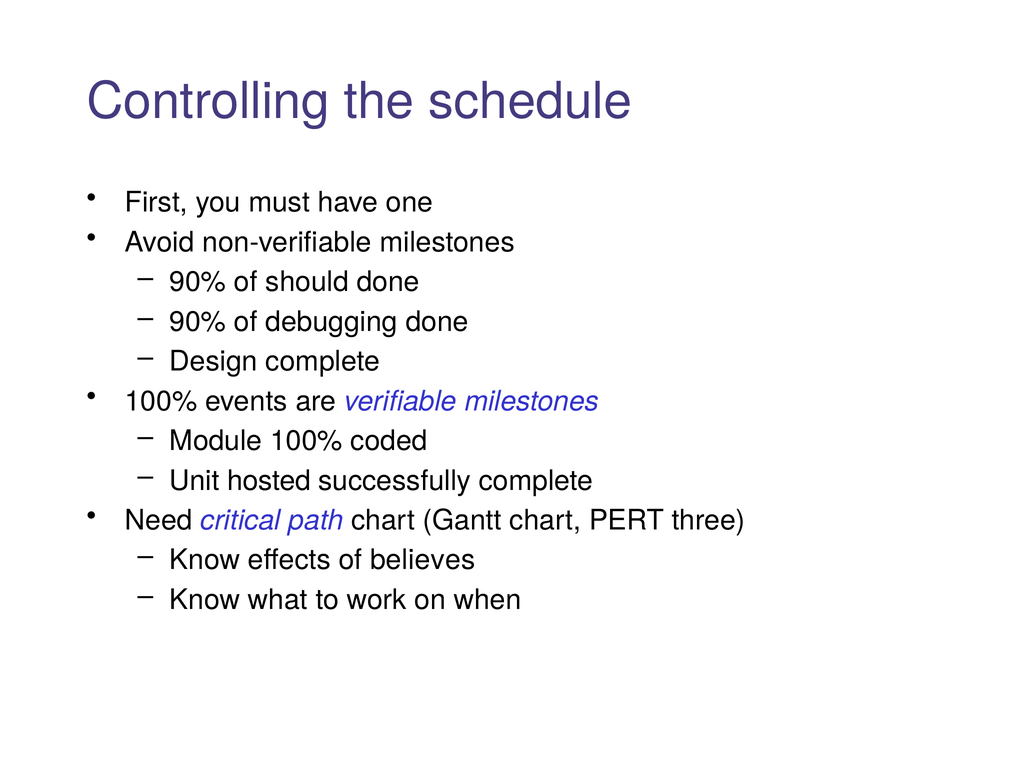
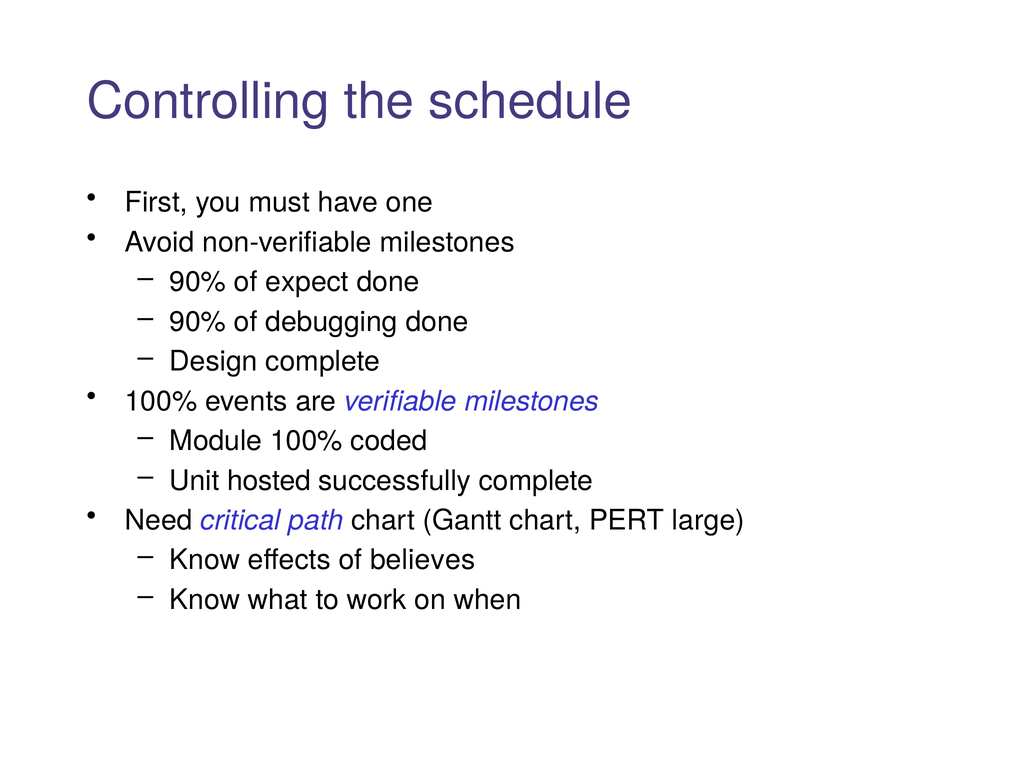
should: should -> expect
three: three -> large
